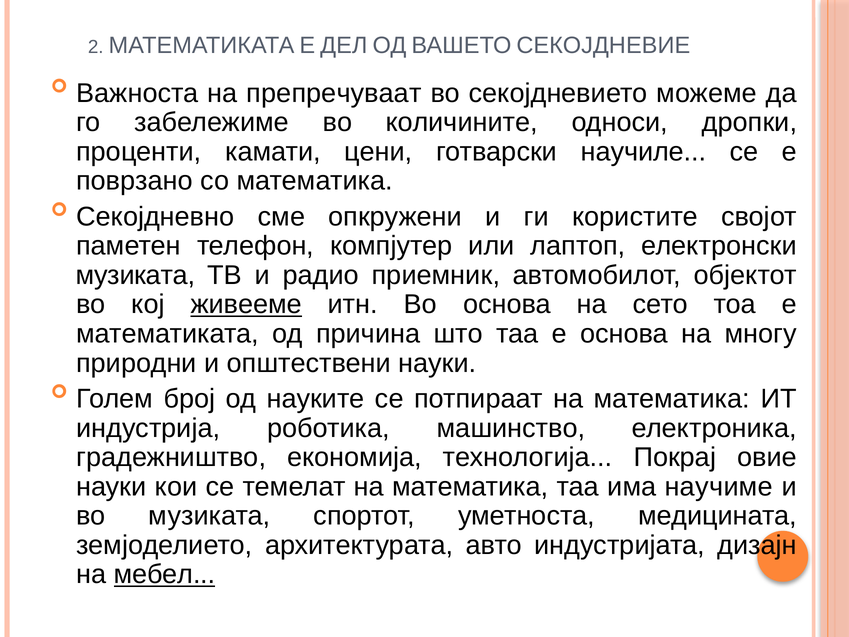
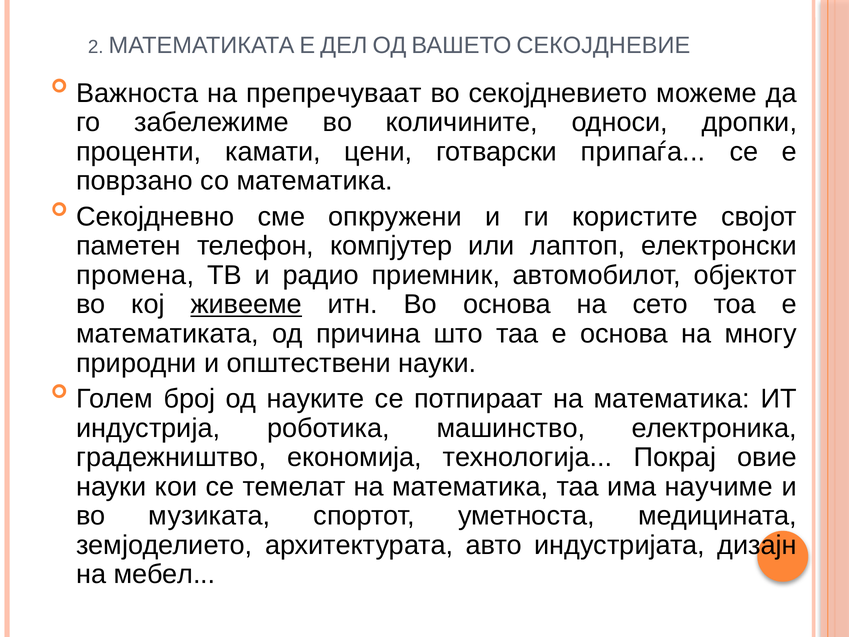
научиле: научиле -> припаѓа
музиката at (136, 275): музиката -> промена
мебел underline: present -> none
